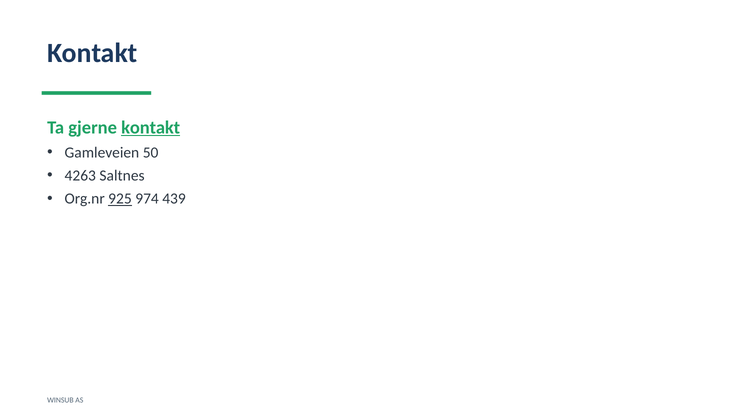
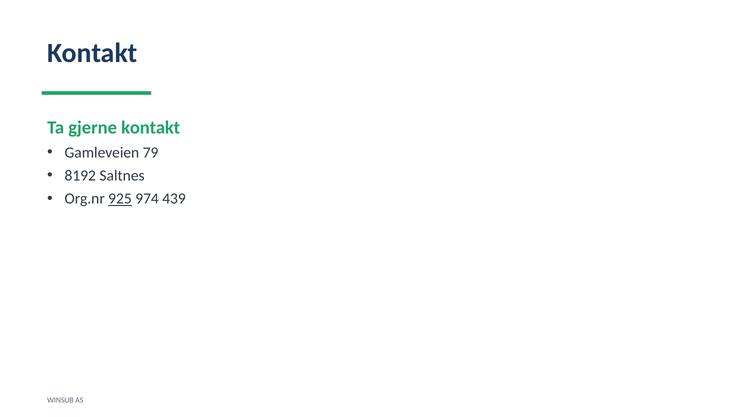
kontakt at (151, 128) underline: present -> none
50: 50 -> 79
4263: 4263 -> 8192
